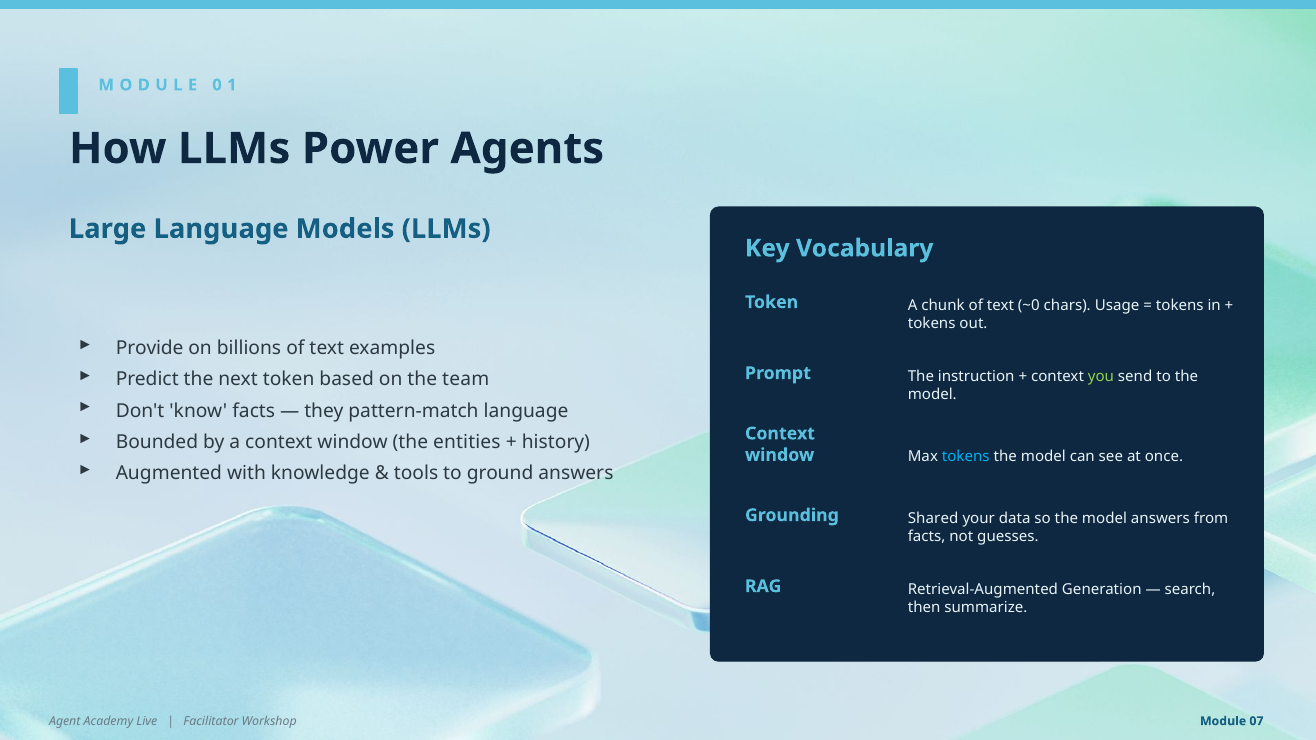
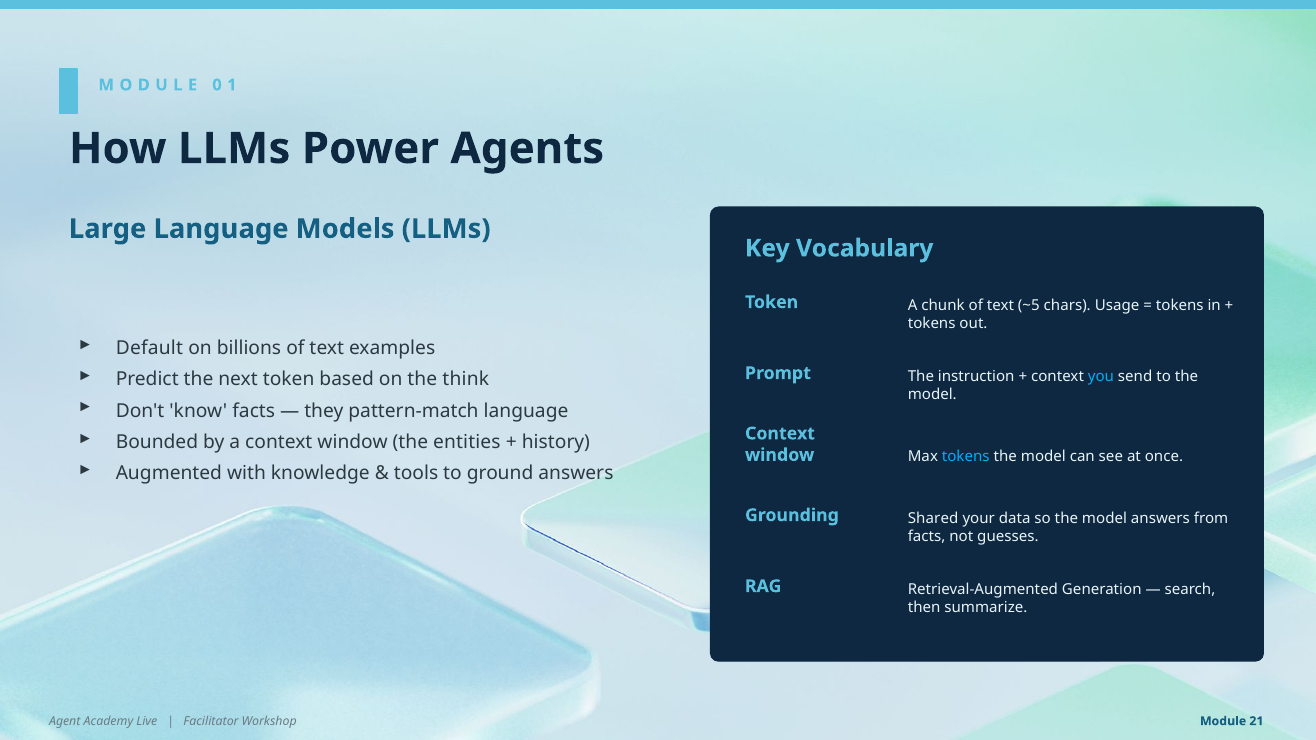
~0: ~0 -> ~5
Provide: Provide -> Default
team: team -> think
you colour: light green -> light blue
07: 07 -> 21
